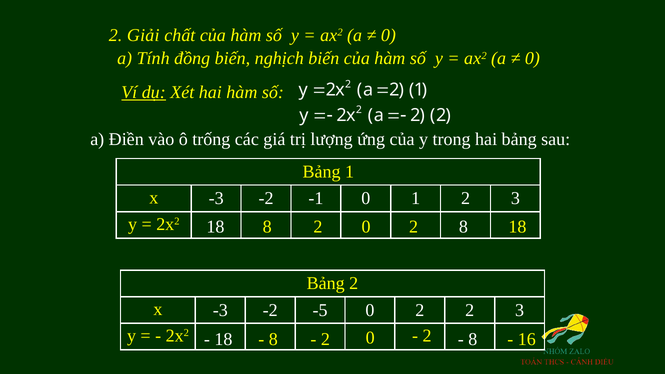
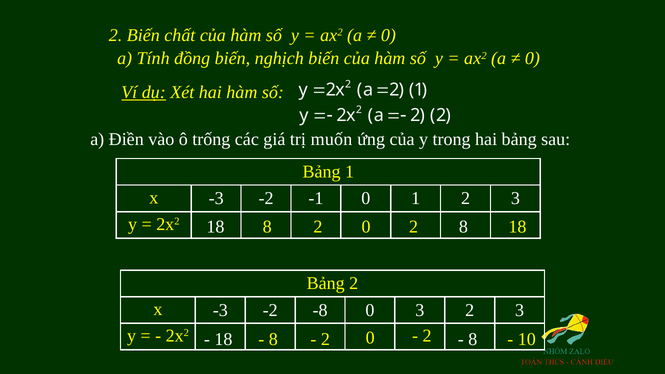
2 Giải: Giải -> Biến
lượng: lượng -> muốn
-5: -5 -> -8
2 at (420, 310): 2 -> 3
16: 16 -> 10
